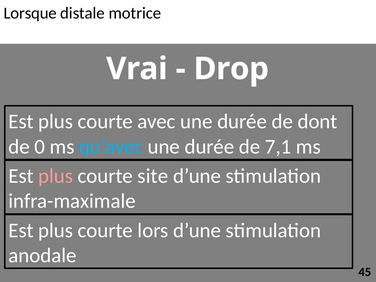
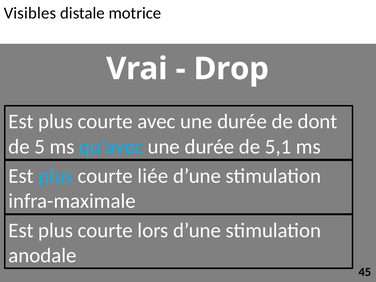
Lorsque: Lorsque -> Visibles
0: 0 -> 5
7,1: 7,1 -> 5,1
plus at (56, 176) colour: pink -> light blue
site: site -> liée
